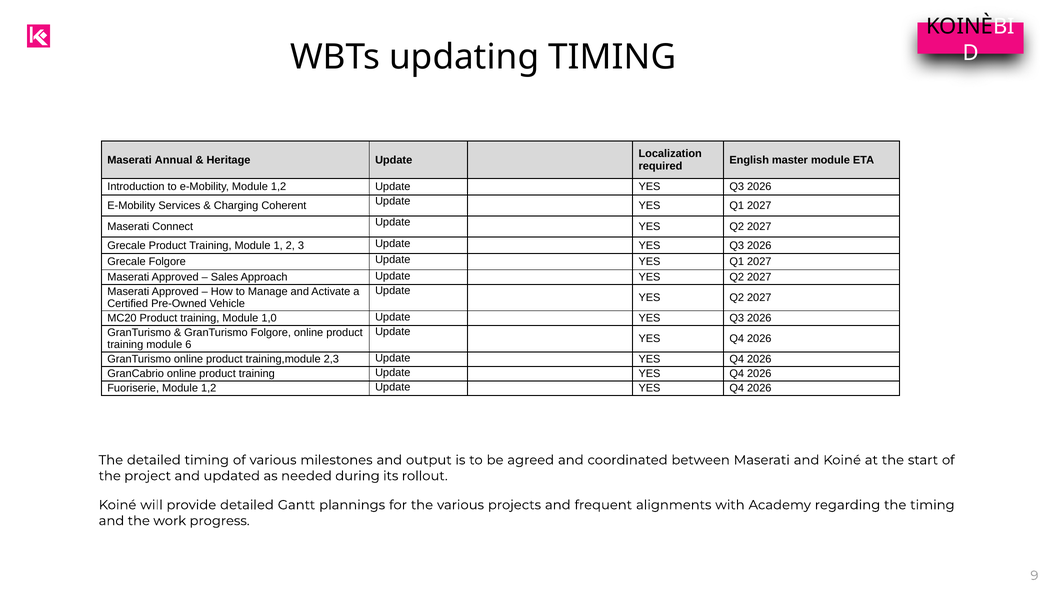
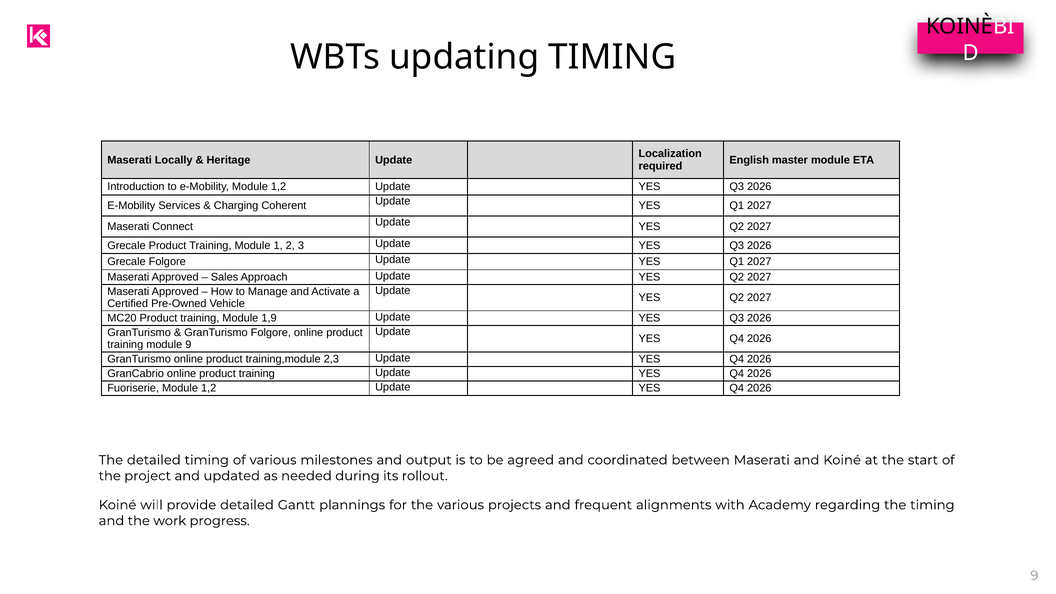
Annual: Annual -> Locally
1,0: 1,0 -> 1,9
module 6: 6 -> 9
